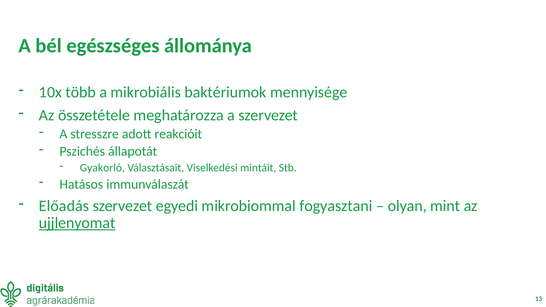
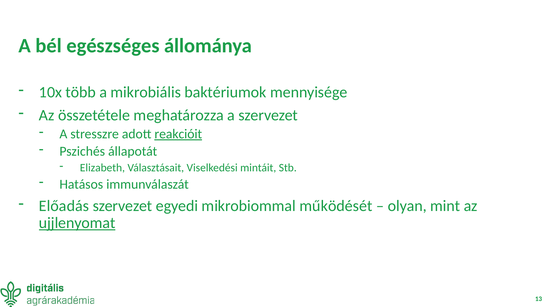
reakcióit underline: none -> present
Gyakorló: Gyakorló -> Elizabeth
fogyasztani: fogyasztani -> működését
